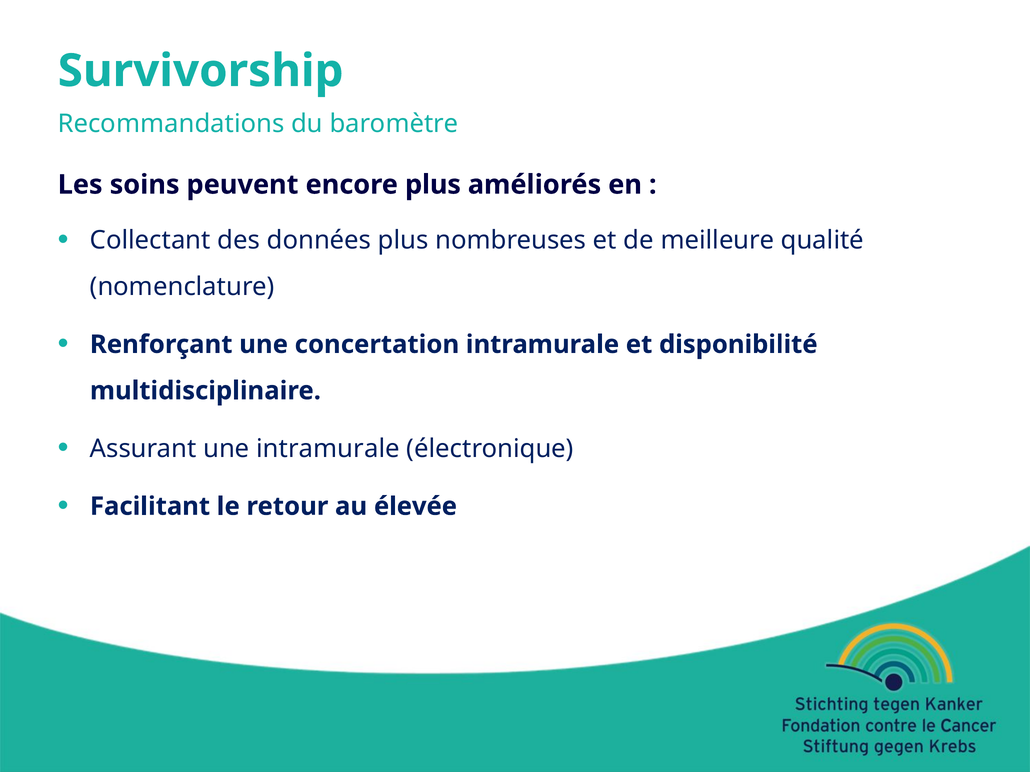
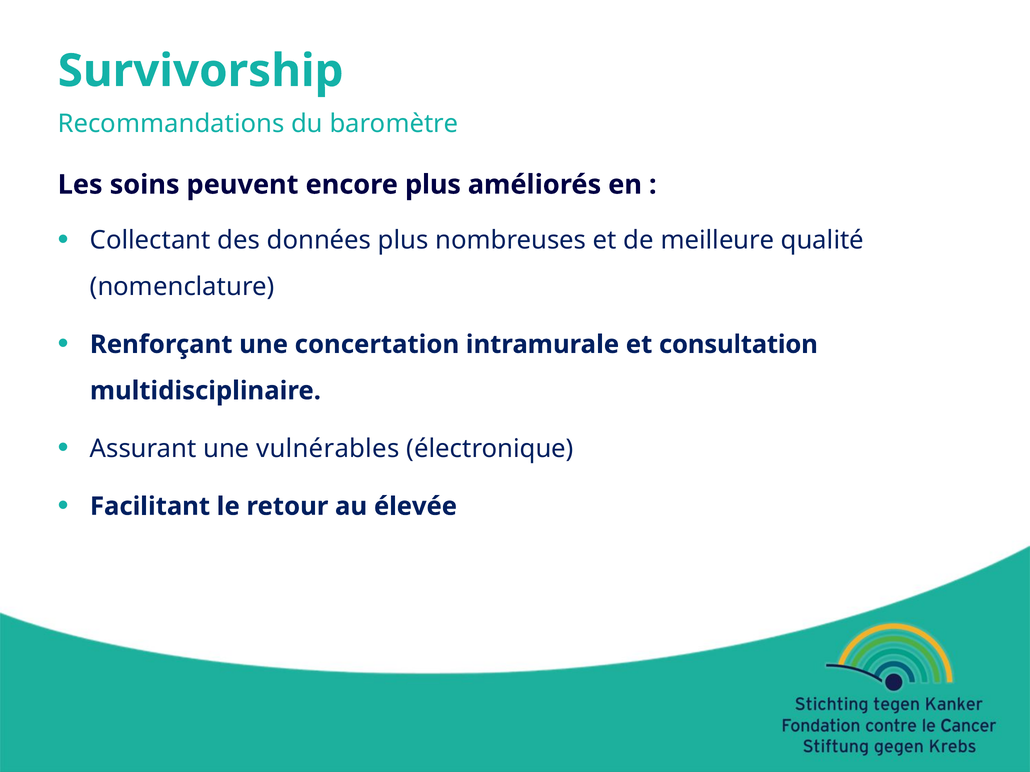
disponibilité: disponibilité -> consultation
une intramurale: intramurale -> vulnérables
